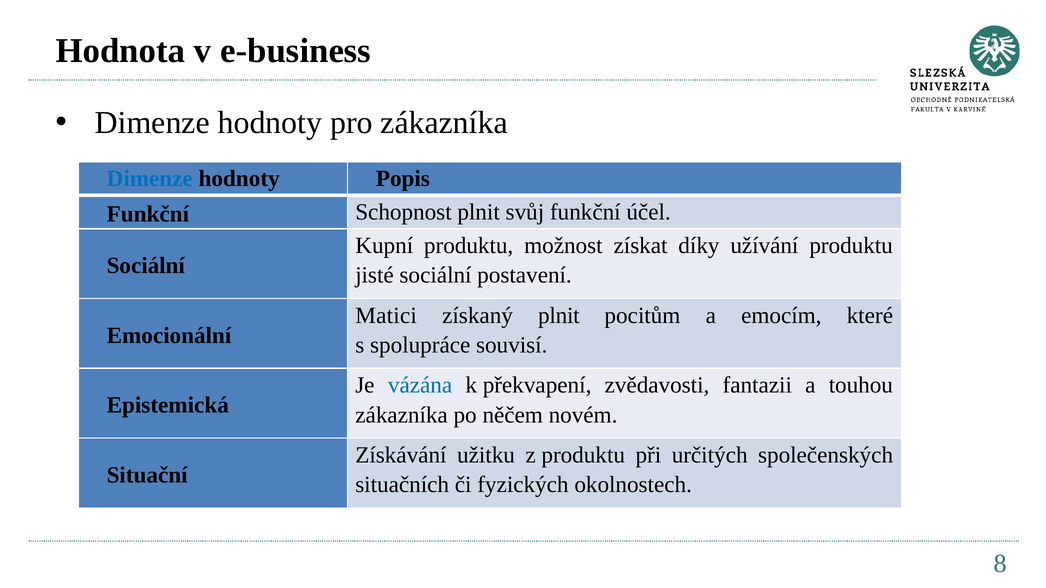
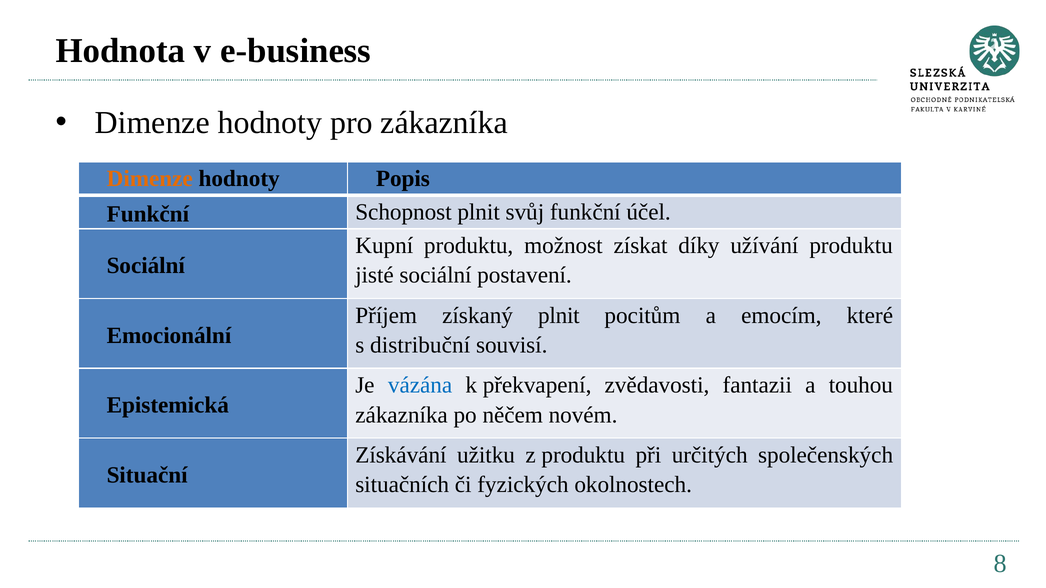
Dimenze at (150, 179) colour: blue -> orange
Matici: Matici -> Příjem
spolupráce: spolupráce -> distribuční
